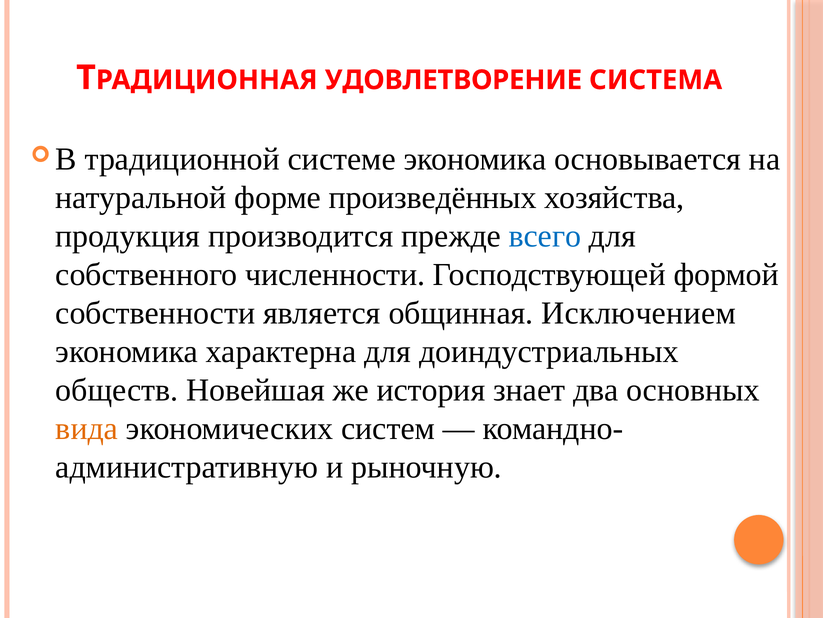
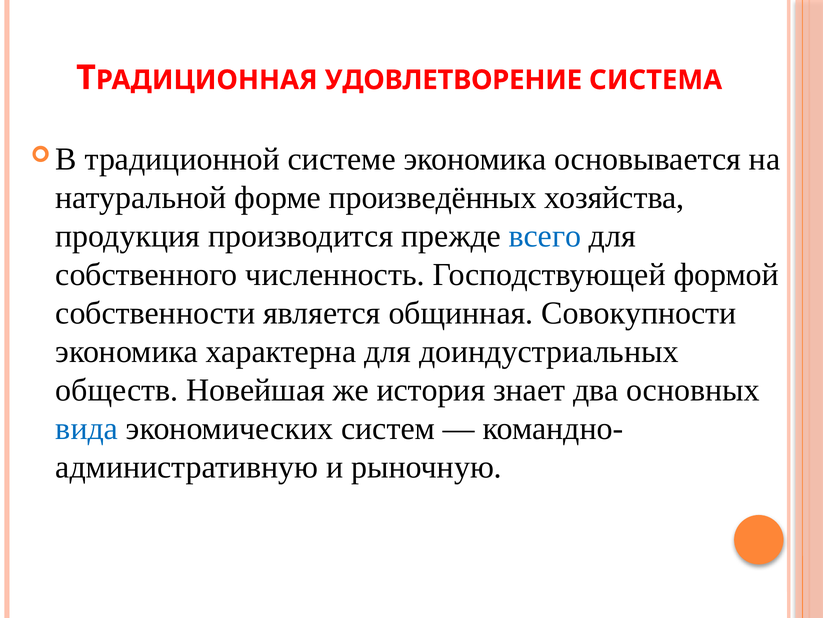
численности: численности -> численность
Исключением: Исключением -> Совокупности
вида colour: orange -> blue
